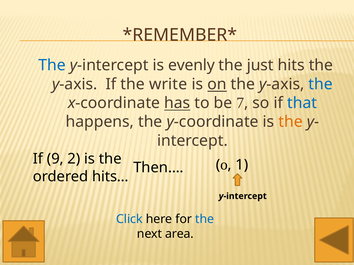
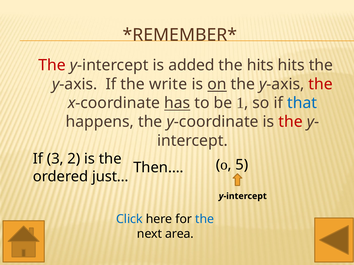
The at (52, 65) colour: blue -> red
evenly: evenly -> added
the just: just -> hits
the at (321, 84) colour: blue -> red
7: 7 -> 1
the at (291, 122) colour: orange -> red
9: 9 -> 3
1: 1 -> 5
hits…: hits… -> just…
